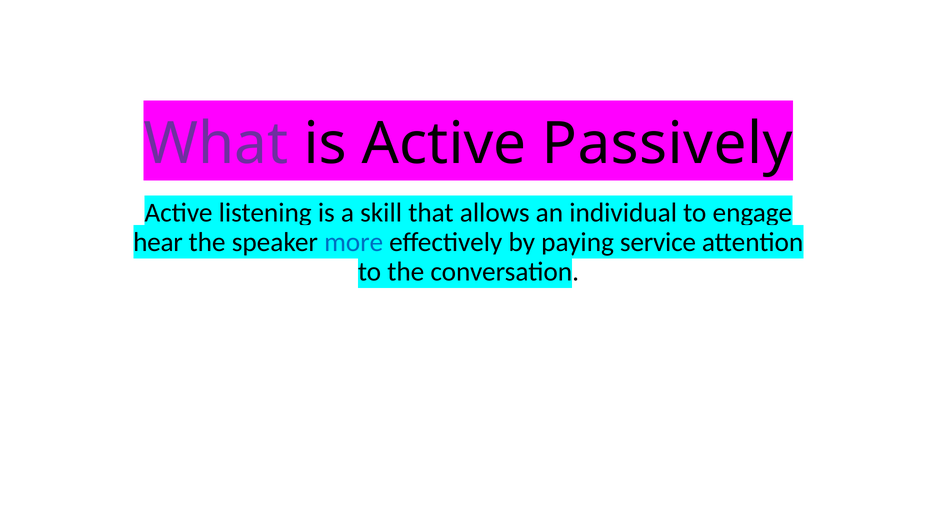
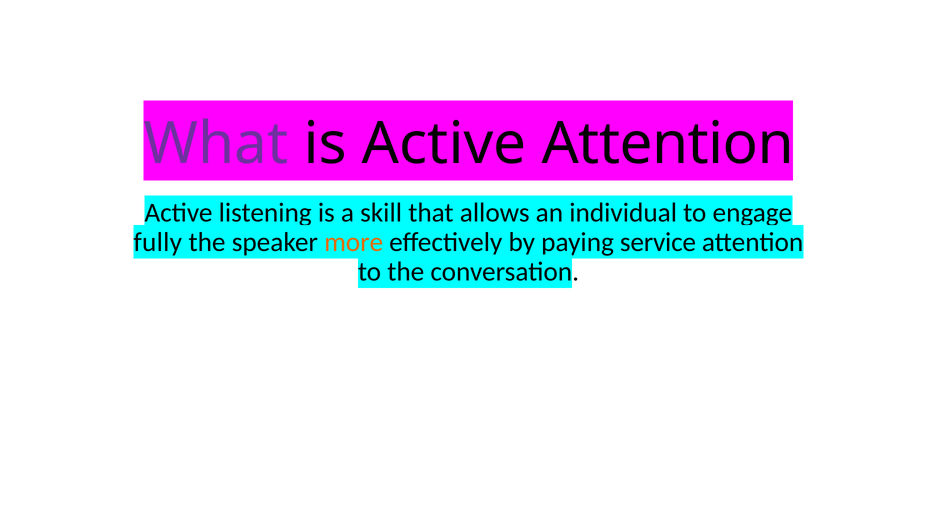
Active Passively: Passively -> Attention
hear: hear -> fully
more colour: blue -> orange
